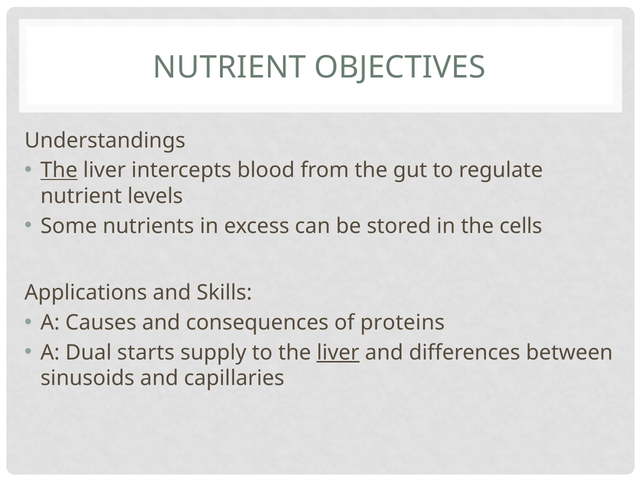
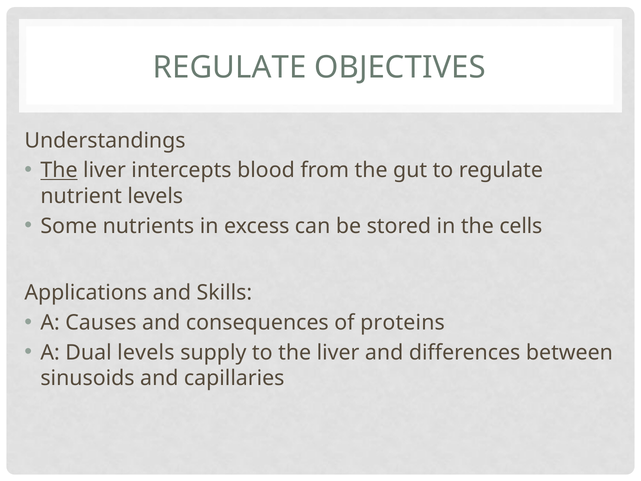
NUTRIENT at (230, 67): NUTRIENT -> REGULATE
Dual starts: starts -> levels
liver at (338, 352) underline: present -> none
